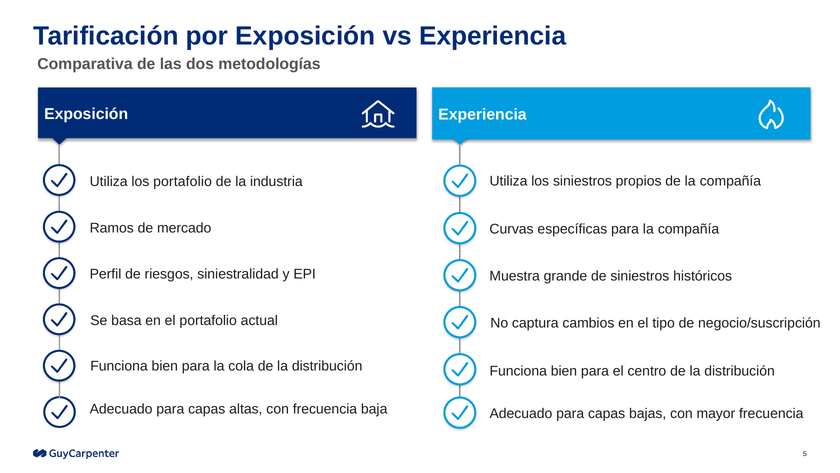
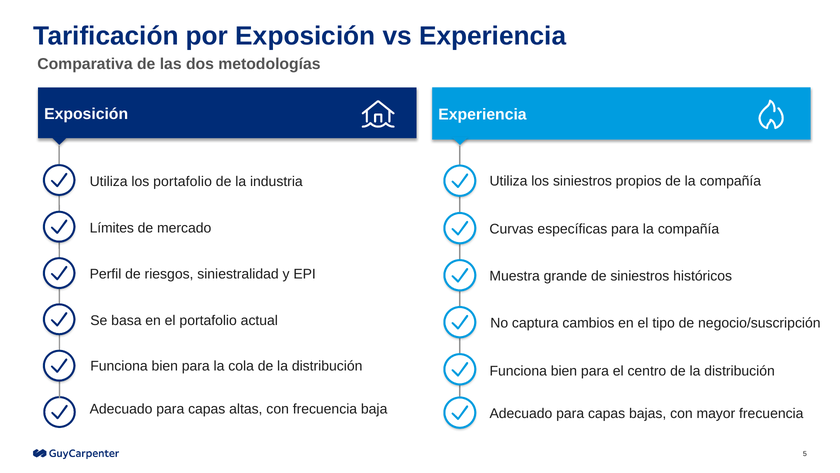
Ramos: Ramos -> Límites
